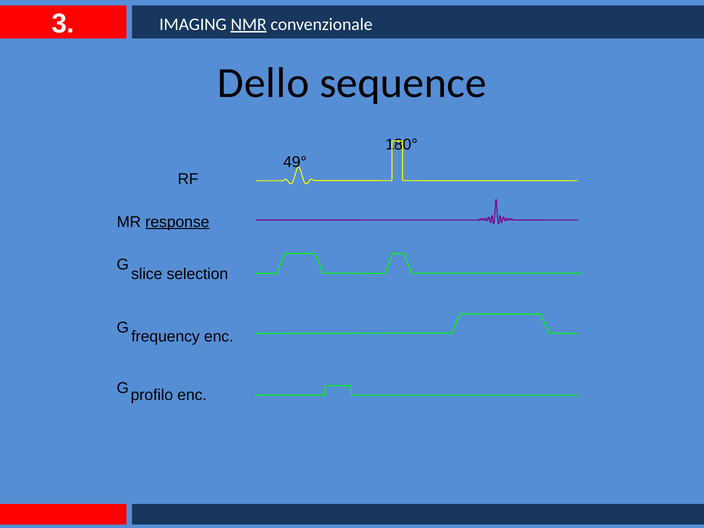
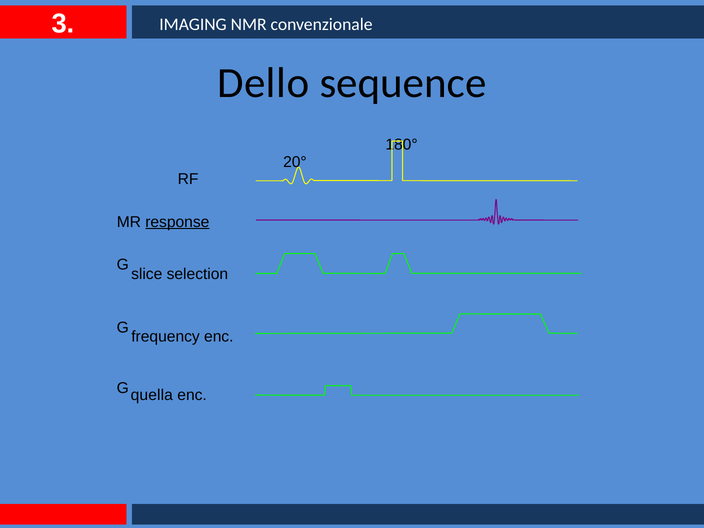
NMR underline: present -> none
49°: 49° -> 20°
profilo: profilo -> quella
